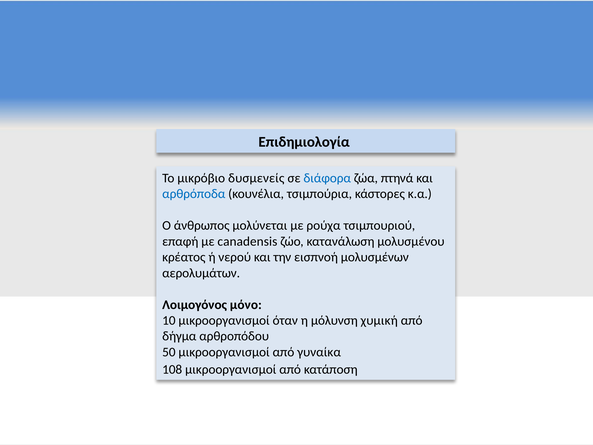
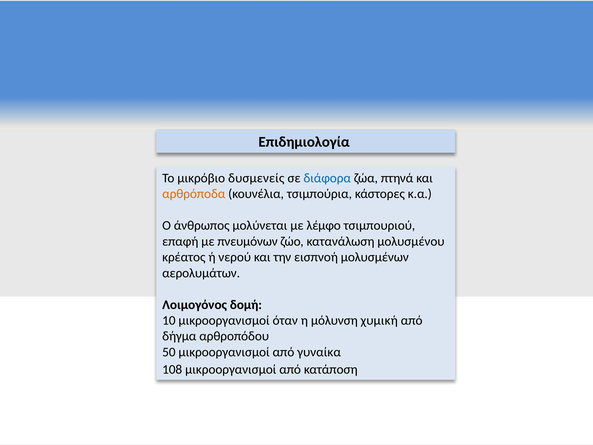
αρθρόποδα colour: blue -> orange
ρούχα: ρούχα -> λέμφο
canadensis: canadensis -> πνευμόνων
μόνο: μόνο -> δομή
